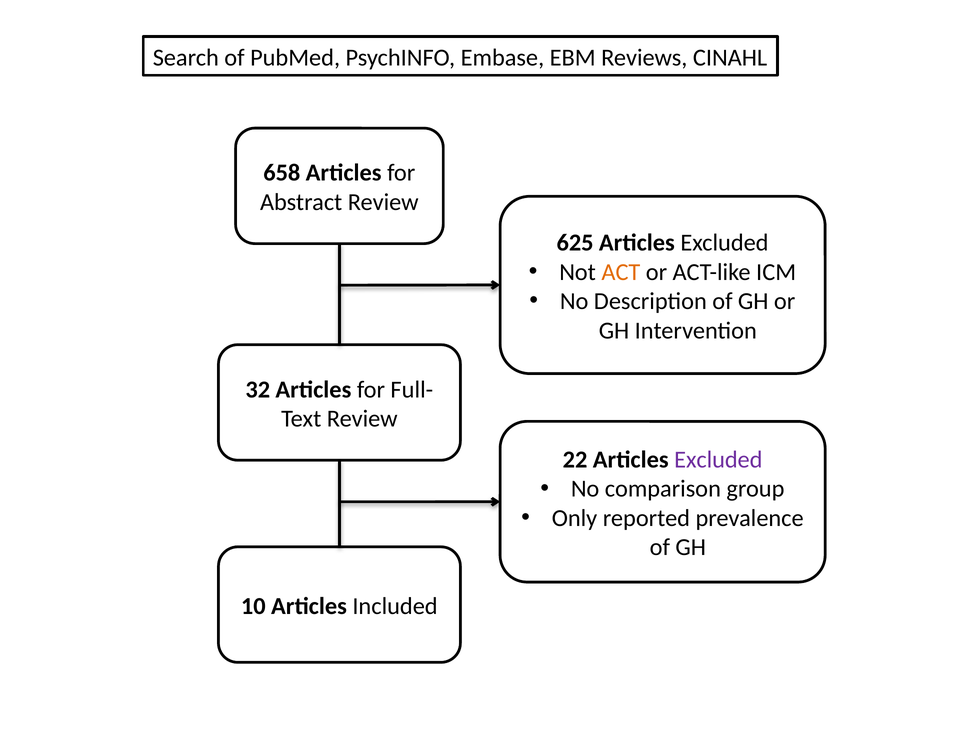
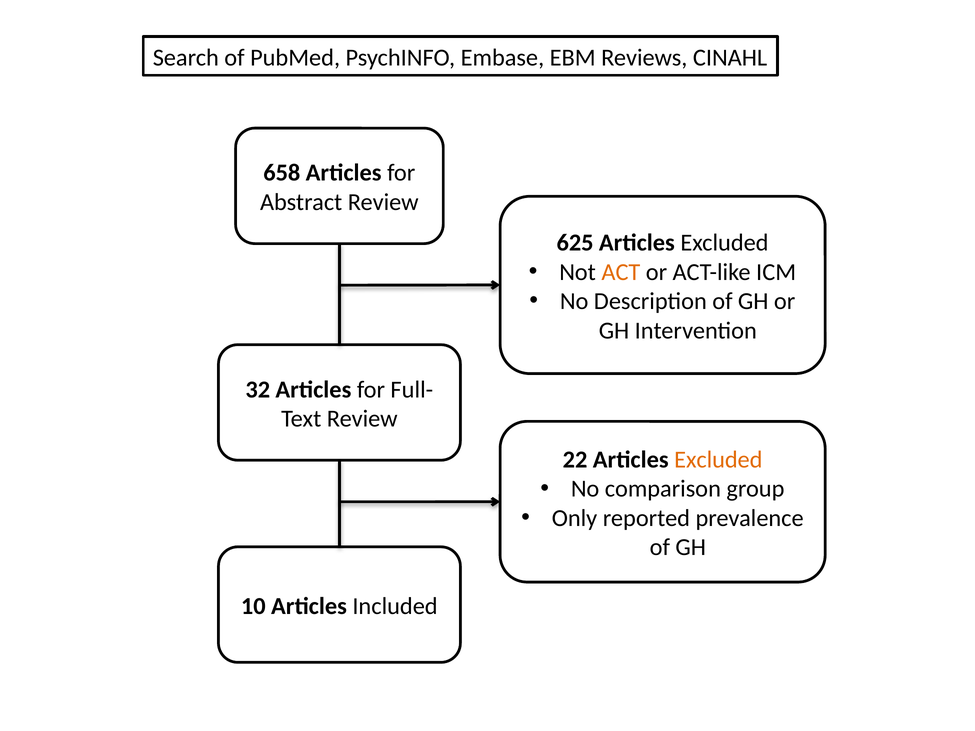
Excluded at (718, 460) colour: purple -> orange
